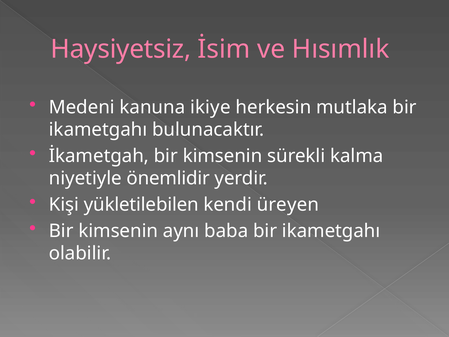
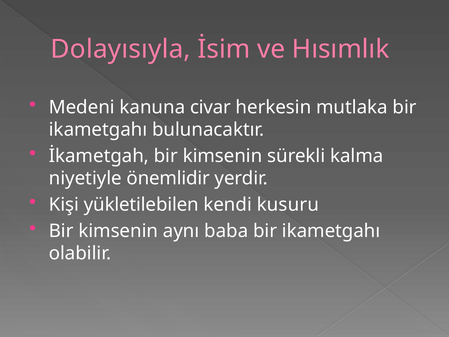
Haysiyetsiz: Haysiyetsiz -> Dolayısıyla
ikiye: ikiye -> civar
üreyen: üreyen -> kusuru
